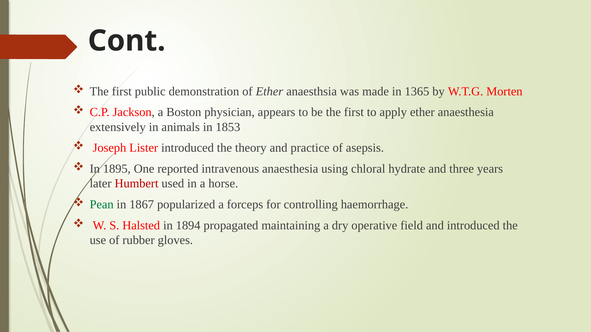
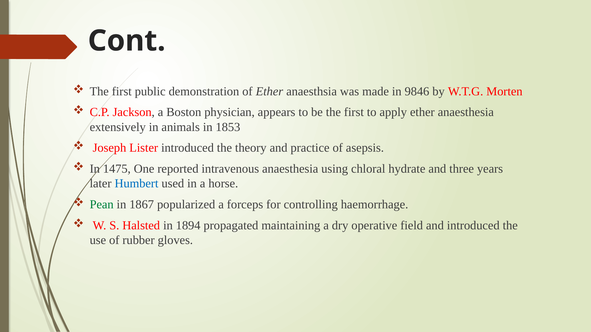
1365: 1365 -> 9846
1895: 1895 -> 1475
Humbert colour: red -> blue
